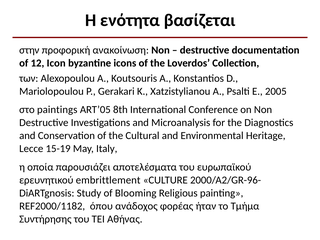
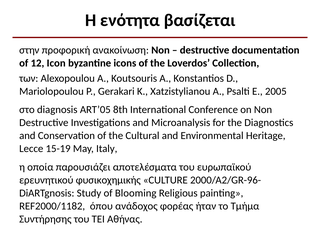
paintings: paintings -> diagnosis
embrittlement: embrittlement -> φυσικοχημικής
